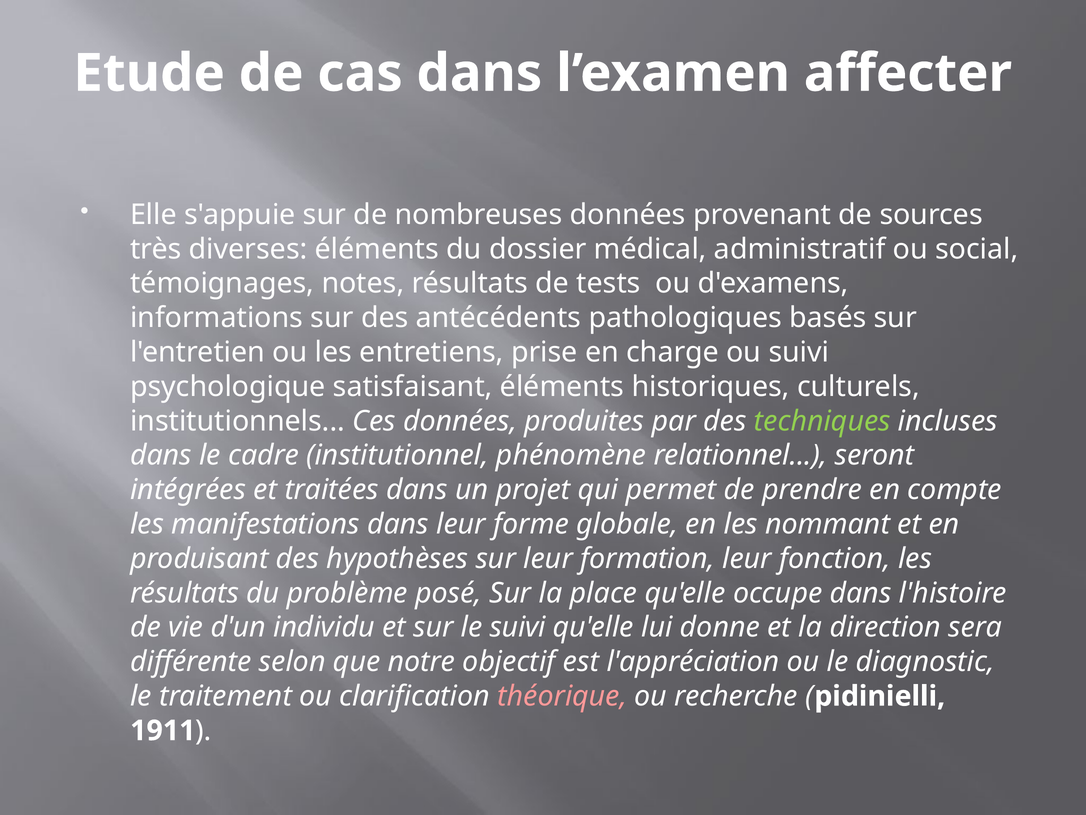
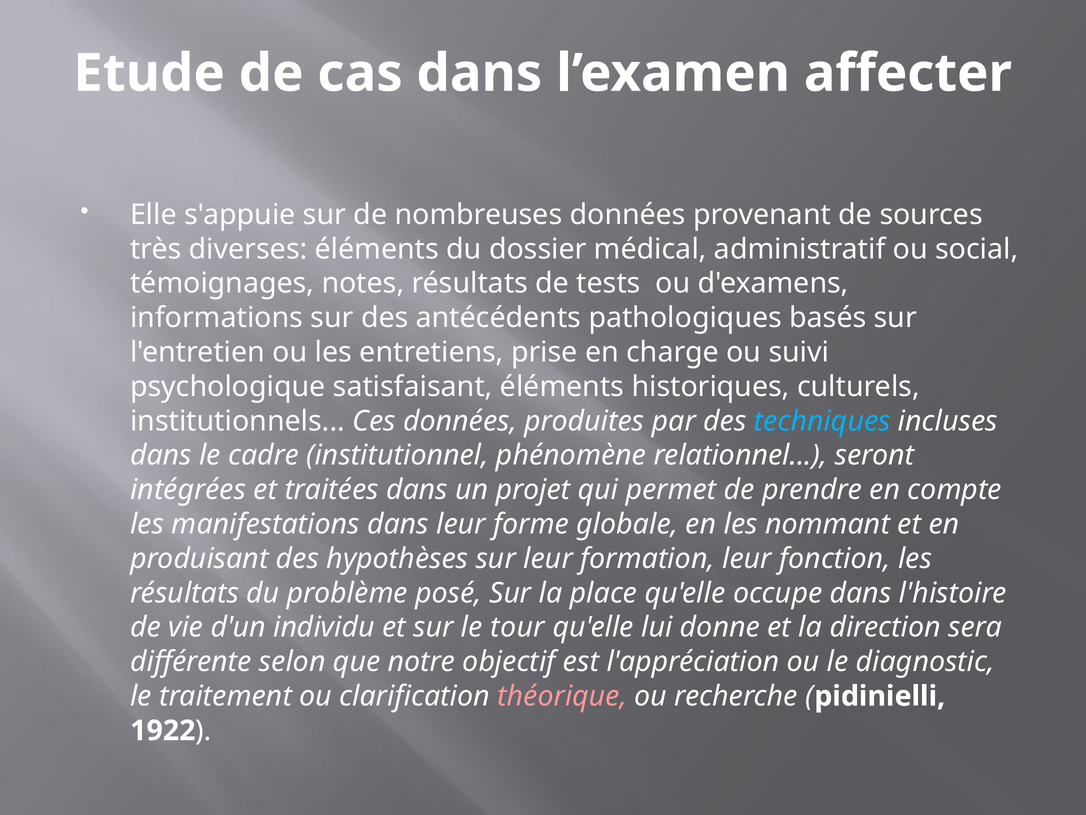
techniques colour: light green -> light blue
le suivi: suivi -> tour
1911: 1911 -> 1922
